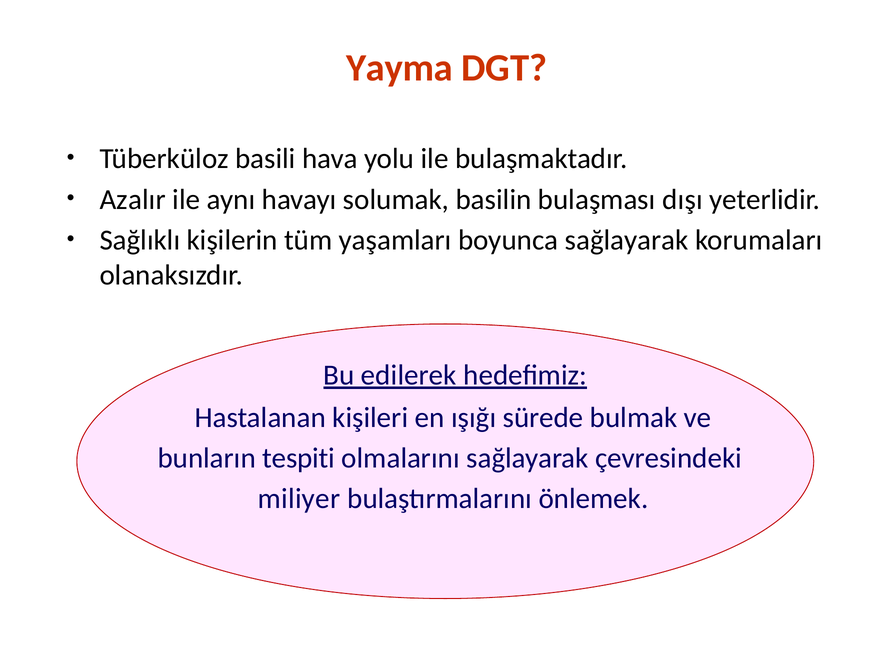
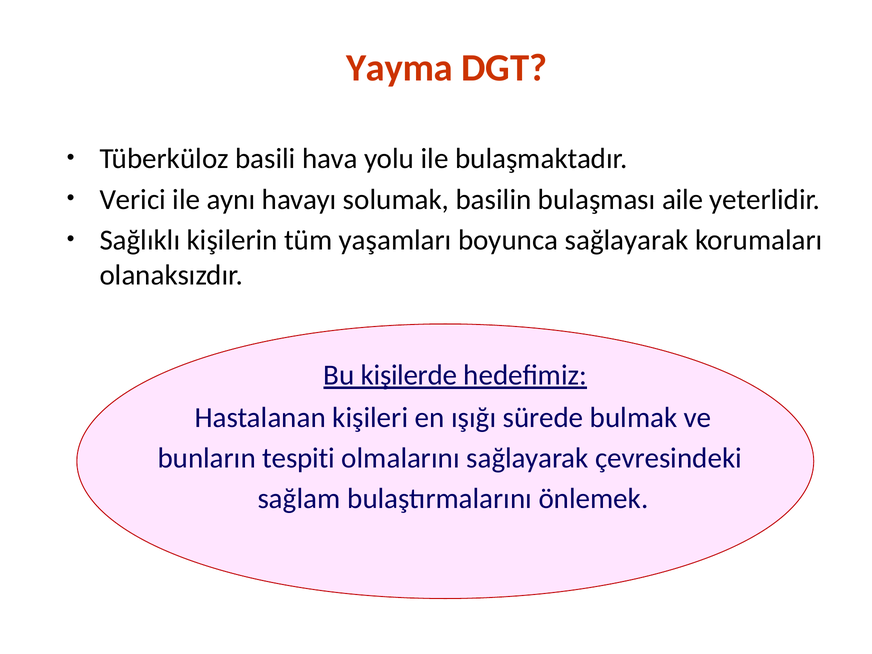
Azalır: Azalır -> Verici
dışı: dışı -> aile
edilerek: edilerek -> kişilerde
miliyer: miliyer -> sağlam
